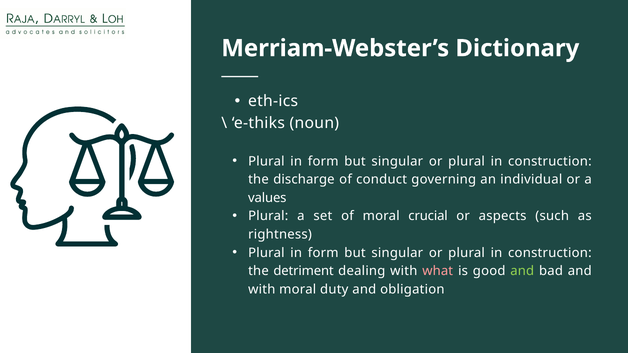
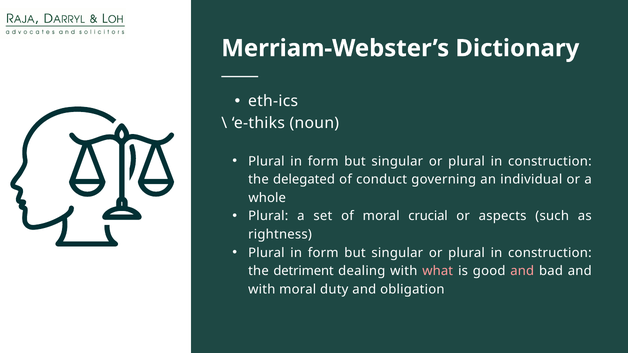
discharge: discharge -> delegated
values: values -> whole
and at (522, 271) colour: light green -> pink
